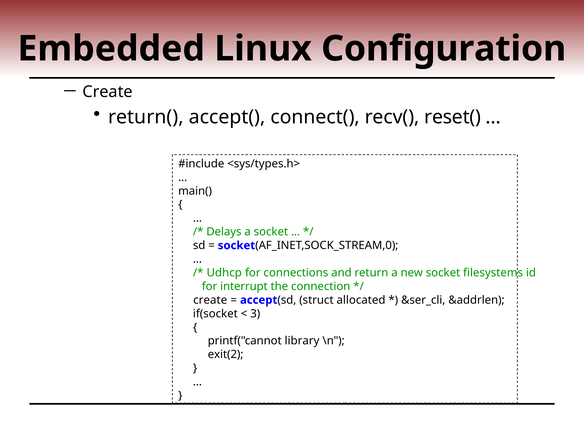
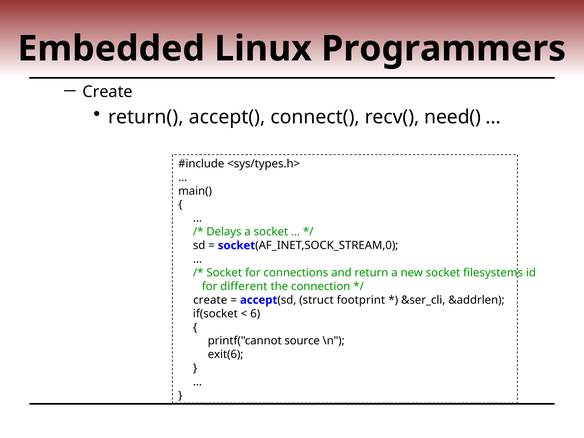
Configuration: Configuration -> Programmers
reset(: reset( -> need(
Udhcp at (224, 273): Udhcp -> Socket
interrupt: interrupt -> different
allocated: allocated -> footprint
3: 3 -> 6
library: library -> source
exit(2: exit(2 -> exit(6
